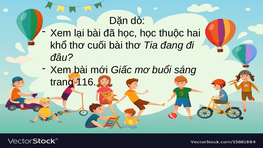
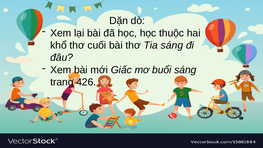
Tia đang: đang -> sáng
116: 116 -> 426
